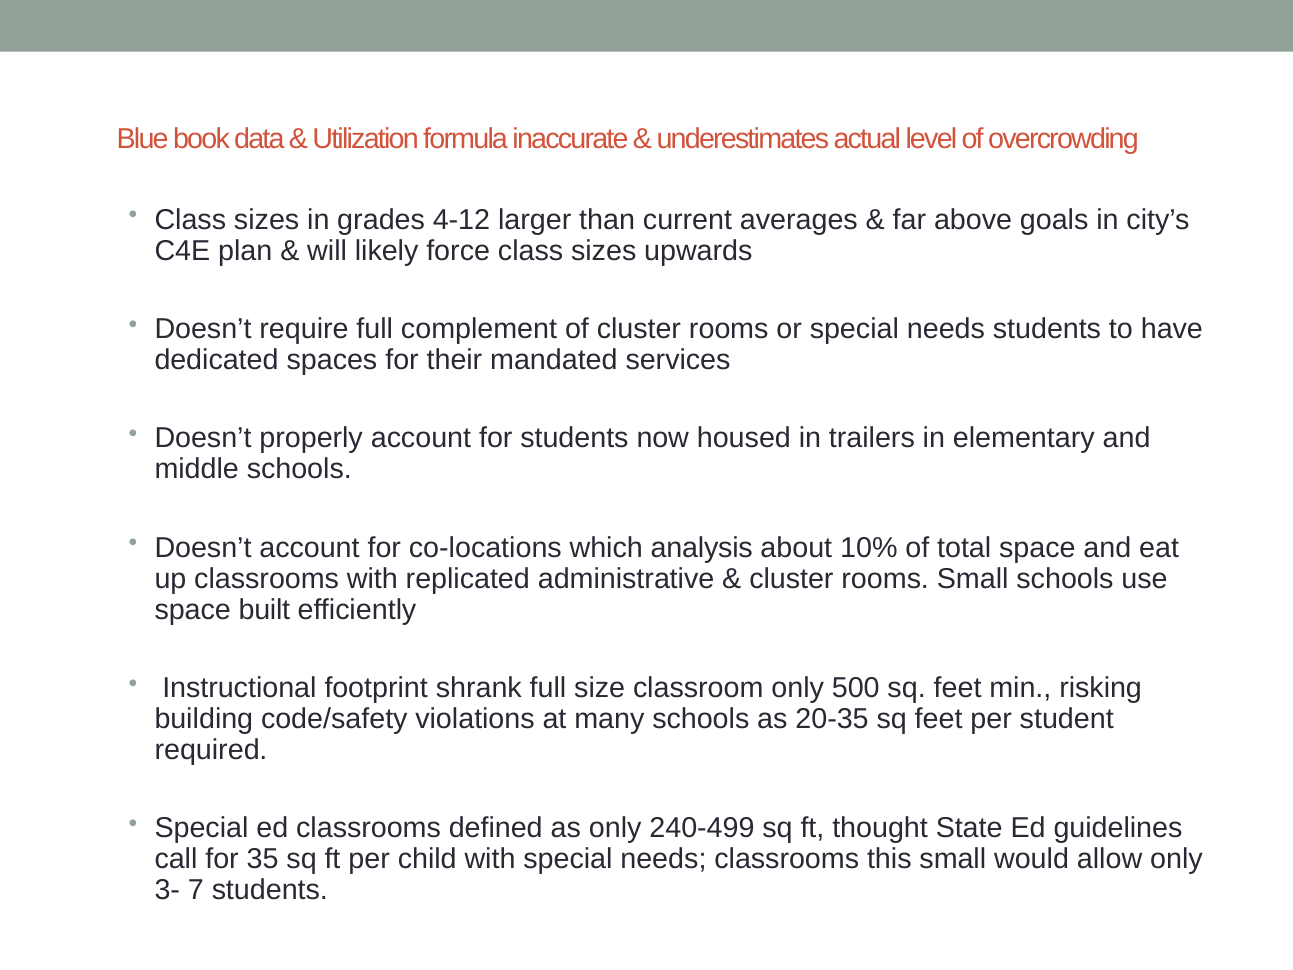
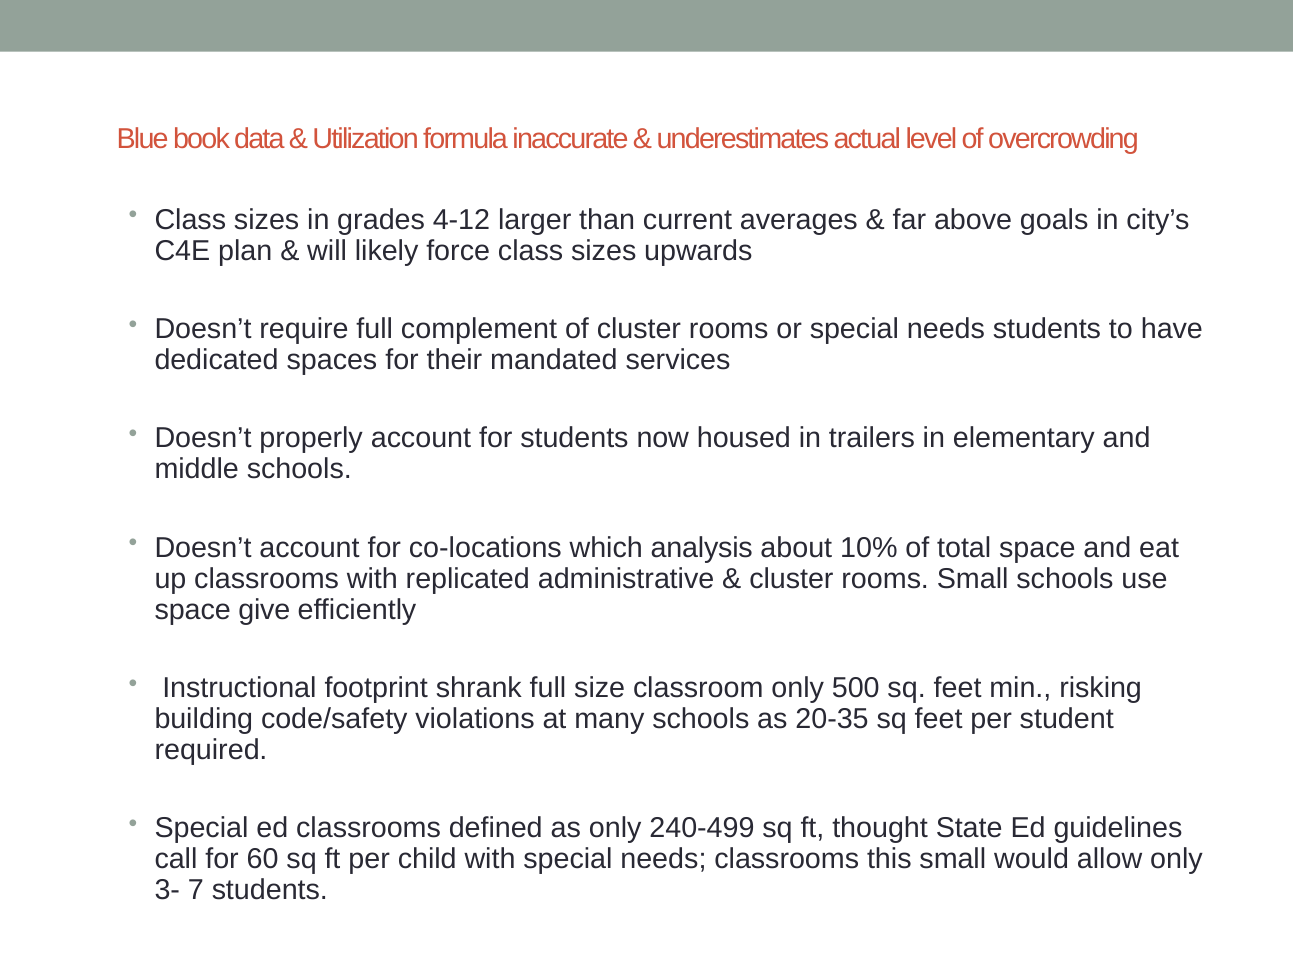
built: built -> give
35: 35 -> 60
